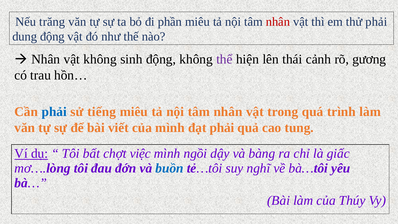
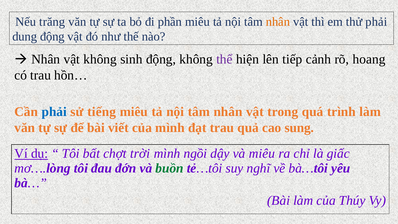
nhân at (278, 22) colour: red -> orange
thái: thái -> tiếp
gương: gương -> hoang
đạt phải: phải -> trau
tung: tung -> sung
việc: việc -> trời
và bàng: bàng -> miêu
buồn colour: blue -> green
